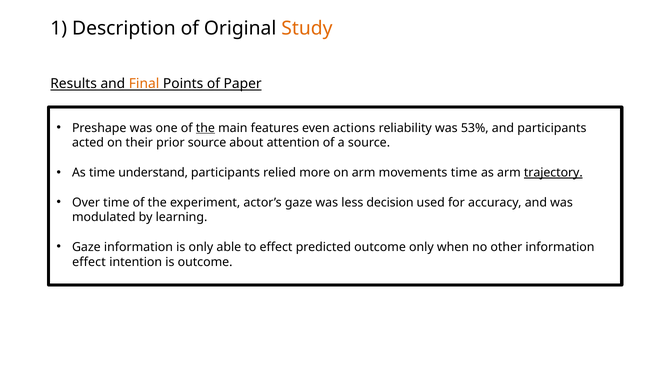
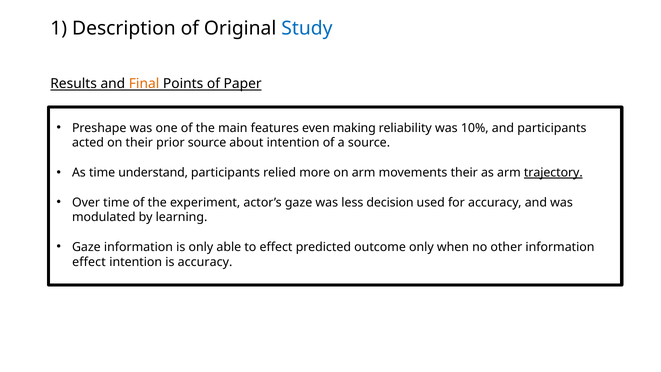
Study colour: orange -> blue
the at (205, 128) underline: present -> none
actions: actions -> making
53%: 53% -> 10%
about attention: attention -> intention
movements time: time -> their
is outcome: outcome -> accuracy
